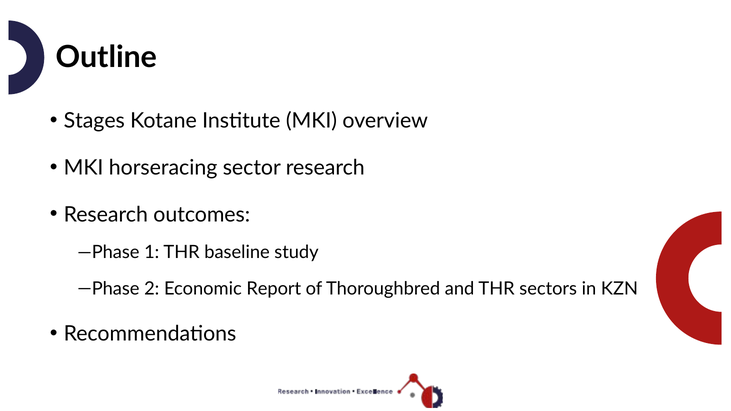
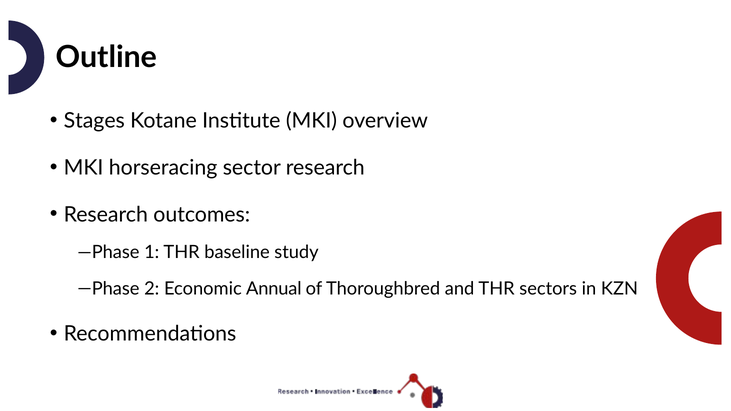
Report: Report -> Annual
